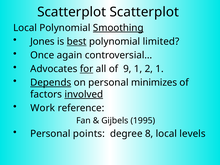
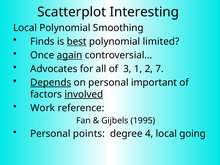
Scatterplot Scatterplot: Scatterplot -> Interesting
Smoothing underline: present -> none
Jones: Jones -> Finds
again underline: none -> present
for underline: present -> none
9: 9 -> 3
2 1: 1 -> 7
minimizes: minimizes -> important
8: 8 -> 4
levels: levels -> going
